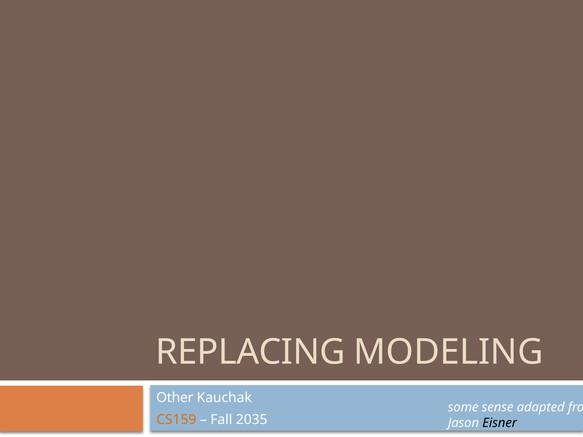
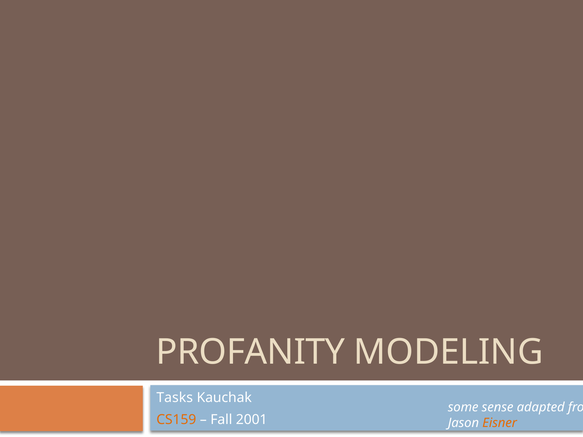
REPLACING: REPLACING -> PROFANITY
Other: Other -> Tasks
2035: 2035 -> 2001
Eisner colour: black -> orange
